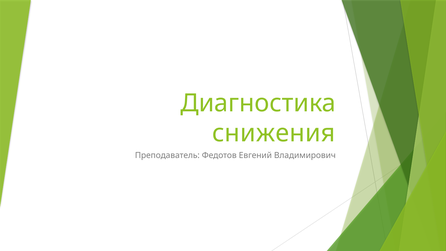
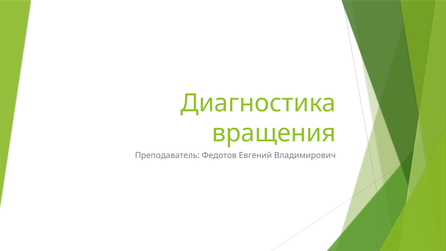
снижения: снижения -> вращения
